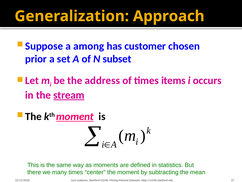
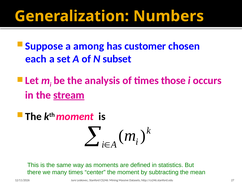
Approach: Approach -> Numbers
prior: prior -> each
address: address -> analysis
items: items -> those
moment at (75, 116) underline: present -> none
